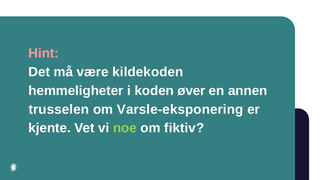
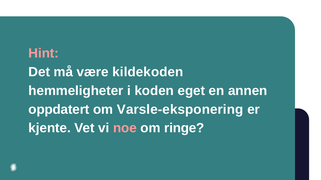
øver: øver -> eget
trusselen: trusselen -> oppdatert
noe colour: light green -> pink
fiktiv: fiktiv -> ringe
